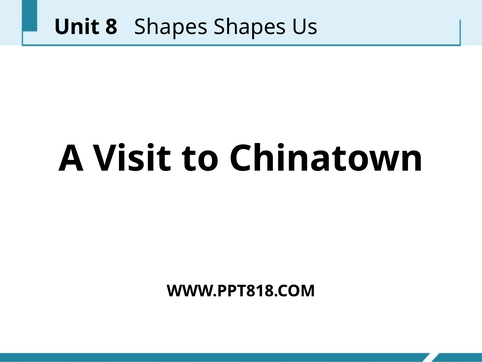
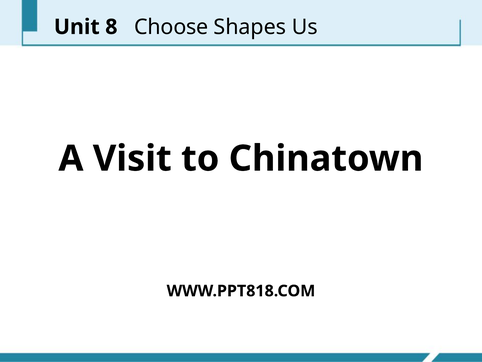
8 Shapes: Shapes -> Choose
